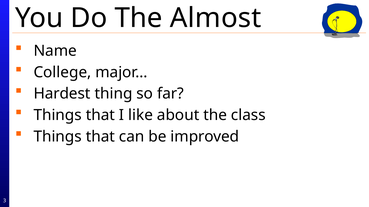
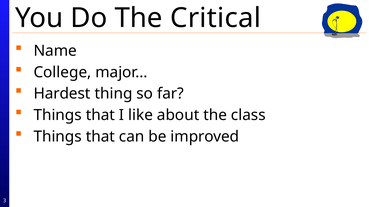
Almost: Almost -> Critical
